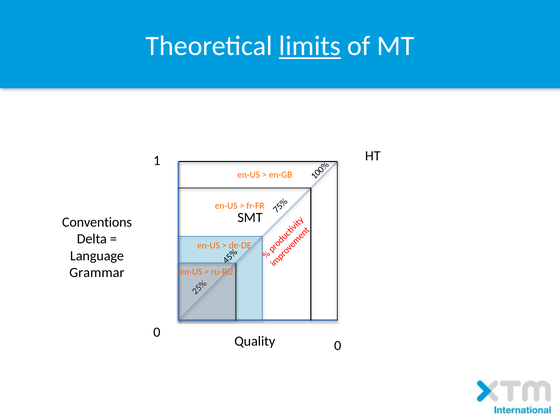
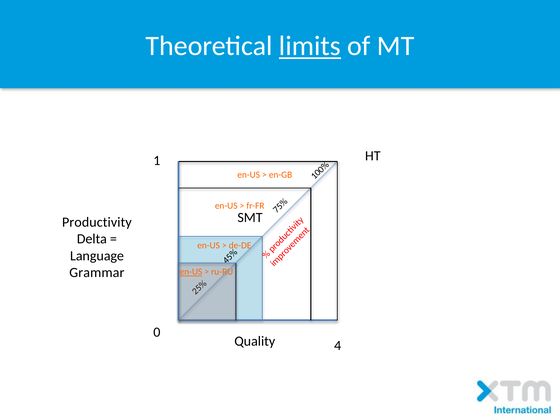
Conventions: Conventions -> Productivity
en-US at (191, 272) underline: none -> present
Quality 0: 0 -> 4
